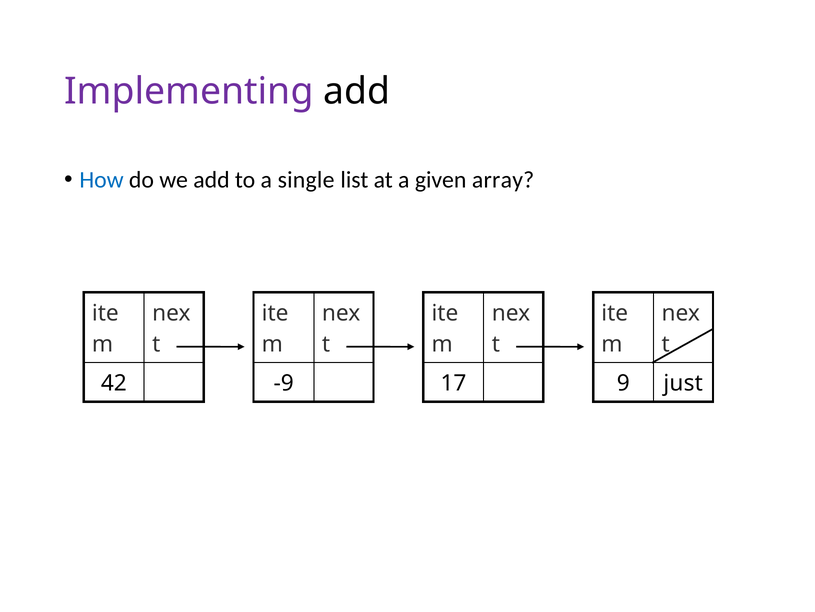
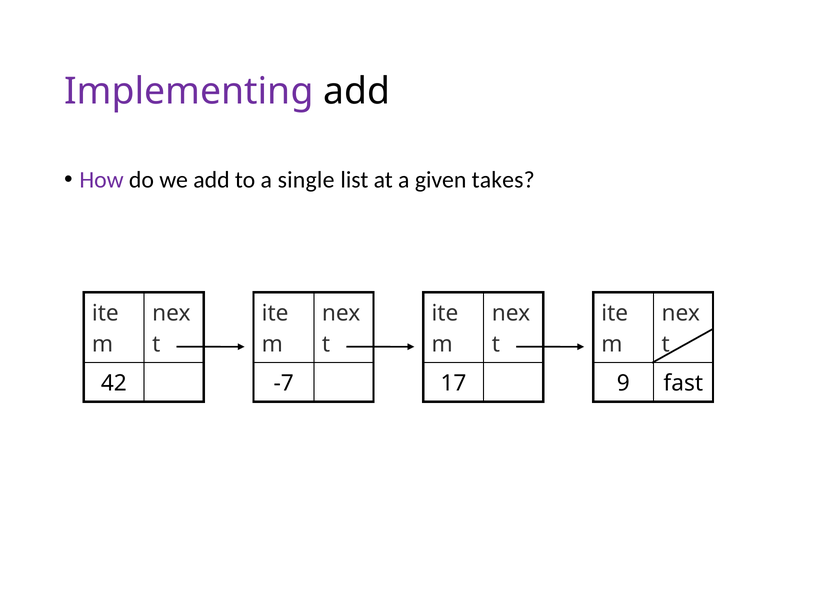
How colour: blue -> purple
array: array -> takes
-9: -9 -> -7
just: just -> fast
